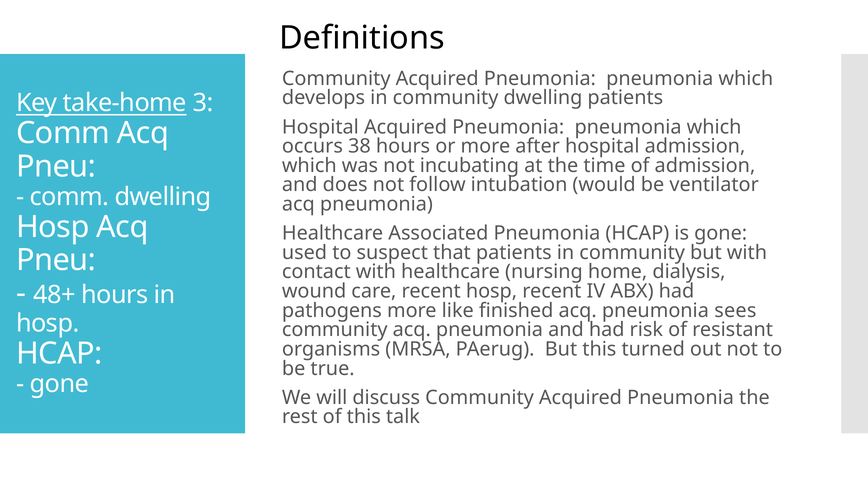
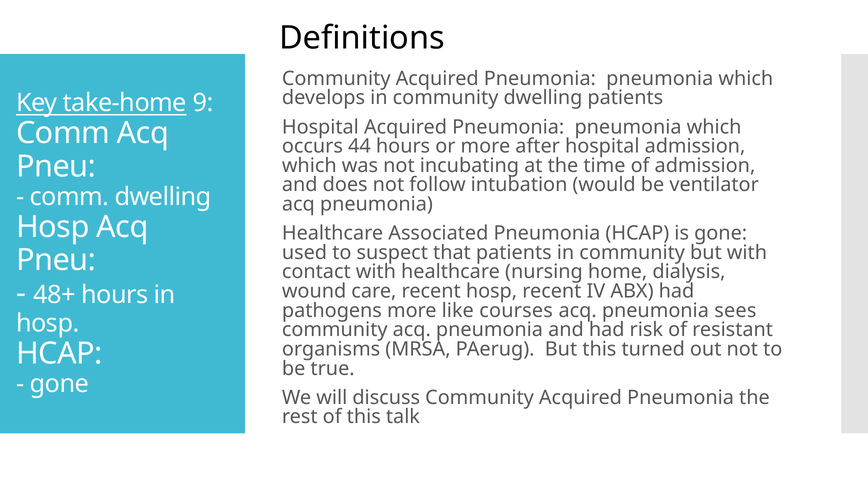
3: 3 -> 9
38: 38 -> 44
finished: finished -> courses
